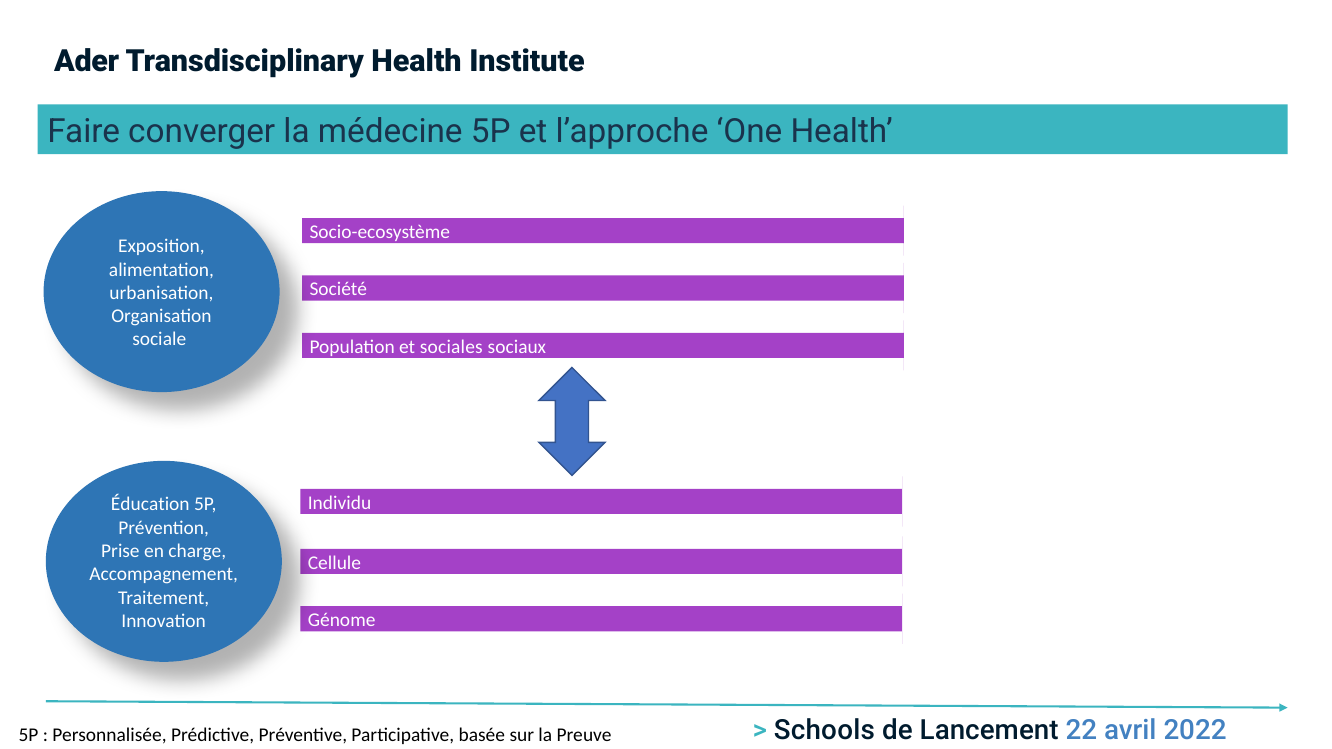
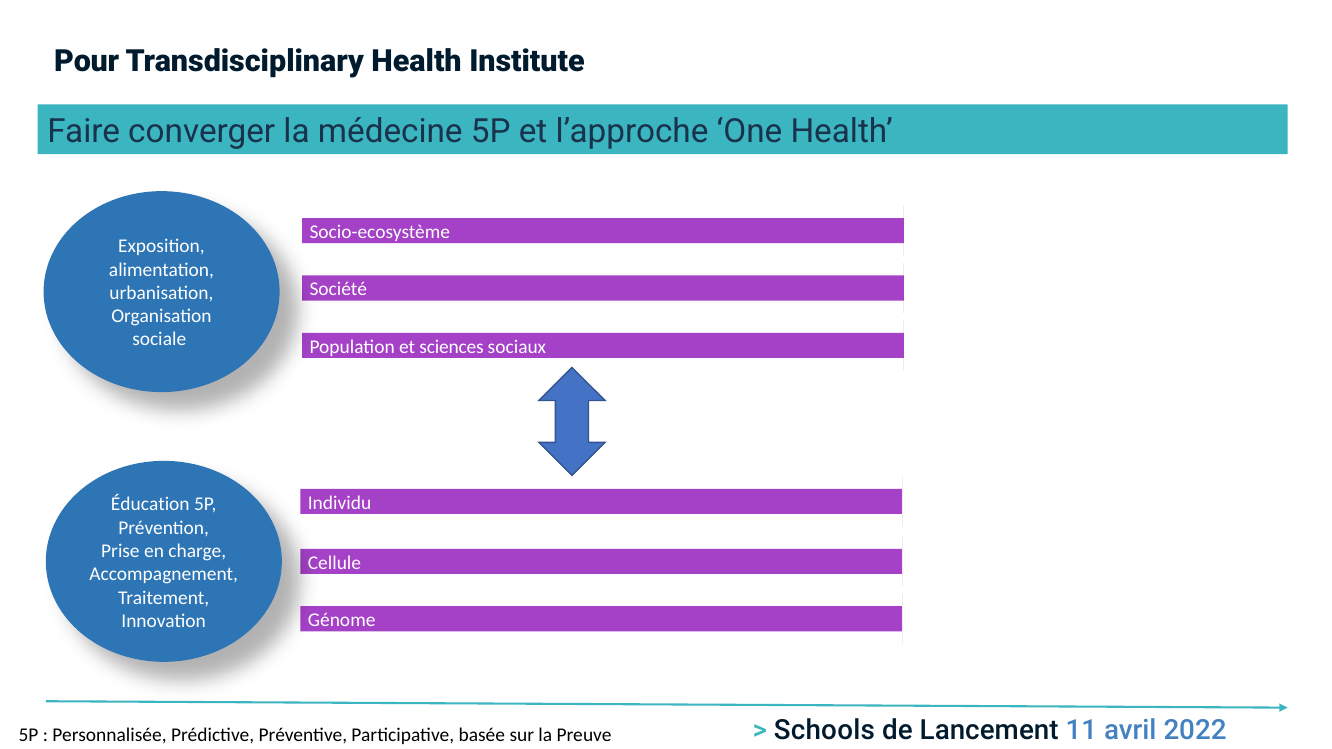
Ader: Ader -> Pour
sociales: sociales -> sciences
22: 22 -> 11
